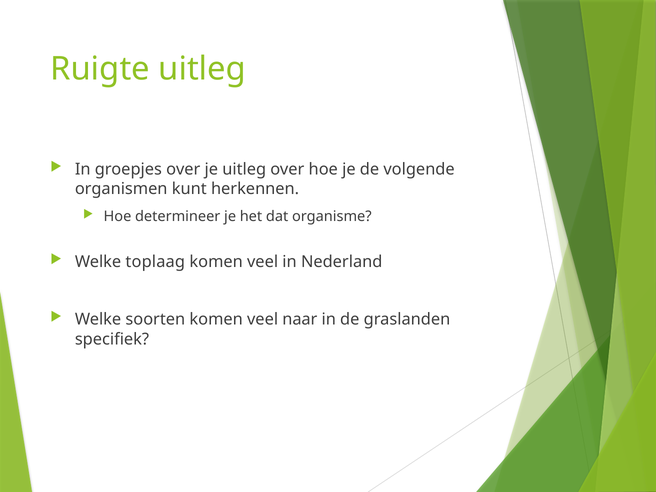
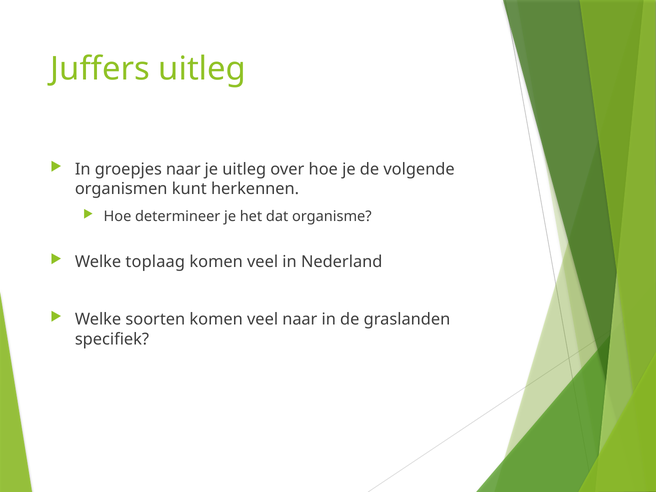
Ruigte: Ruigte -> Juffers
groepjes over: over -> naar
